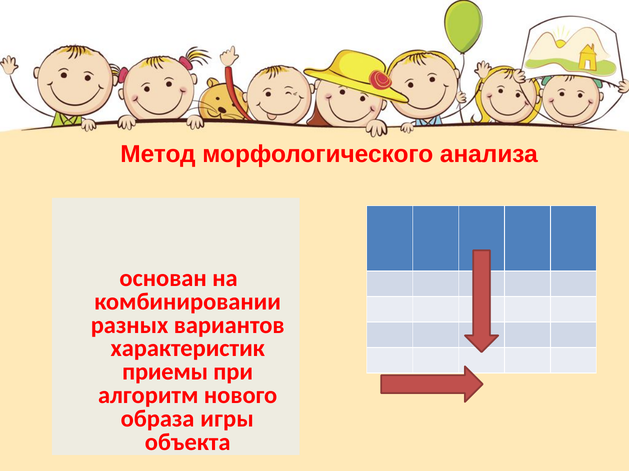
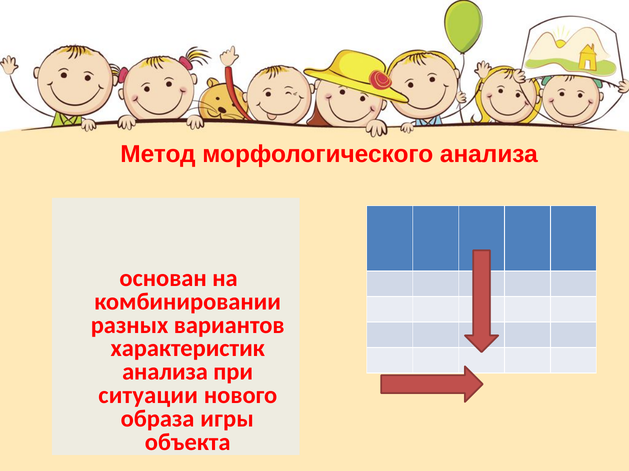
приемы at (165, 372): приемы -> анализа
алгоритм: алгоритм -> ситуации
